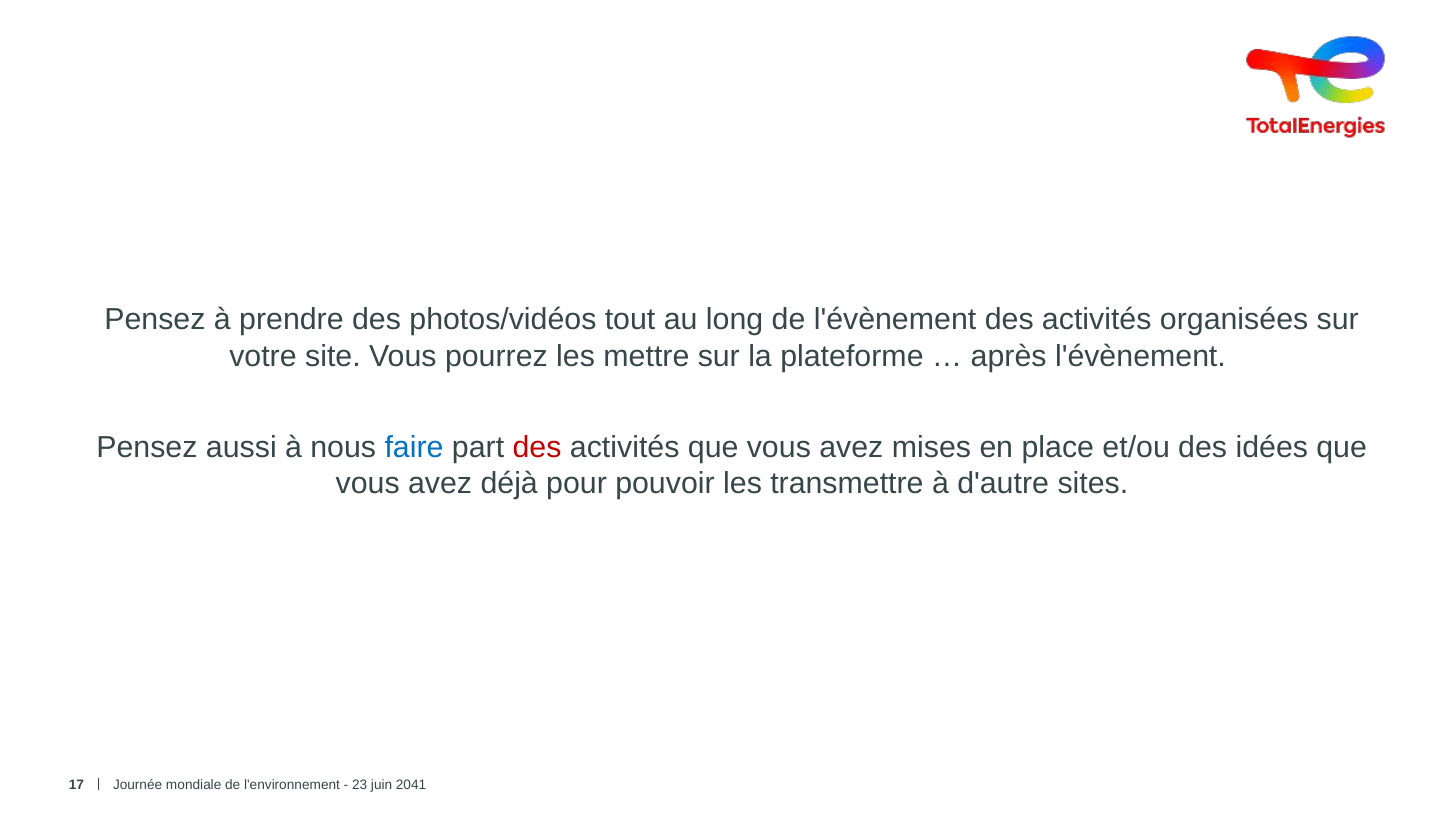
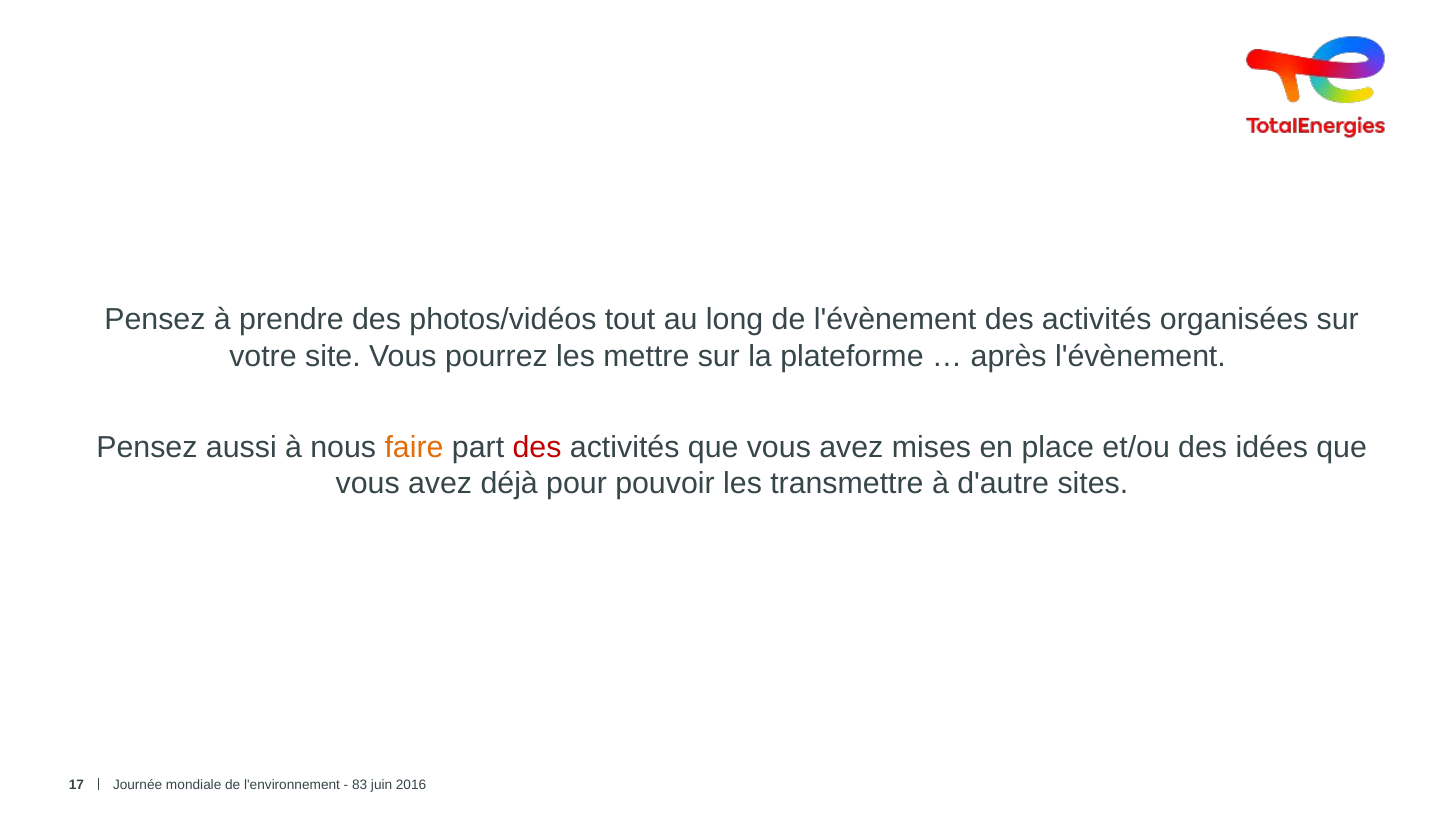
faire colour: blue -> orange
23: 23 -> 83
2041: 2041 -> 2016
